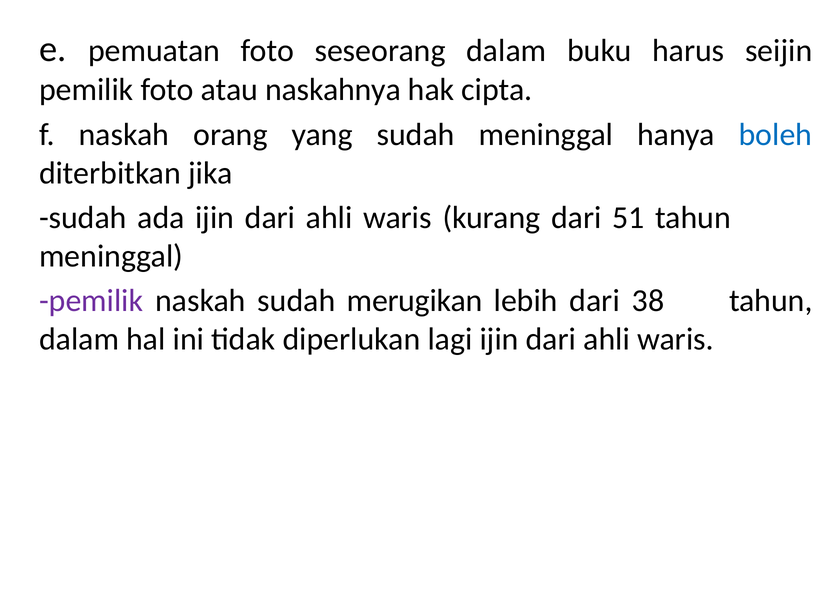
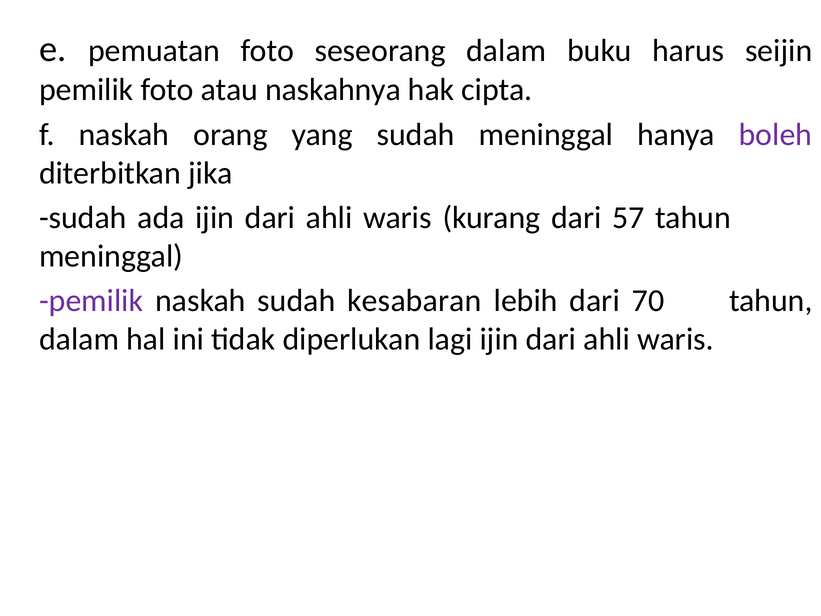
boleh colour: blue -> purple
51: 51 -> 57
merugikan: merugikan -> kesabaran
38: 38 -> 70
